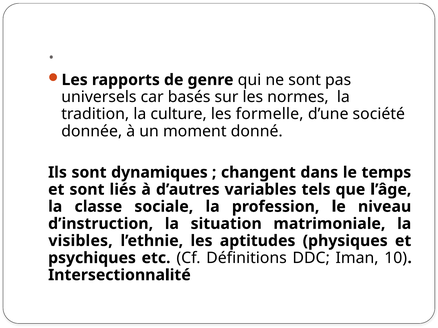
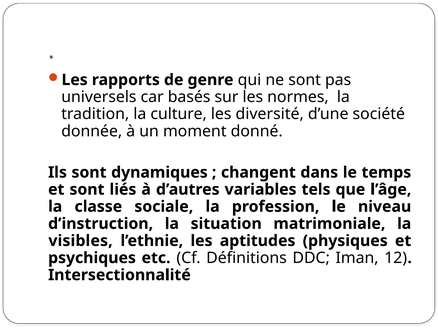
formelle: formelle -> diversité
10: 10 -> 12
